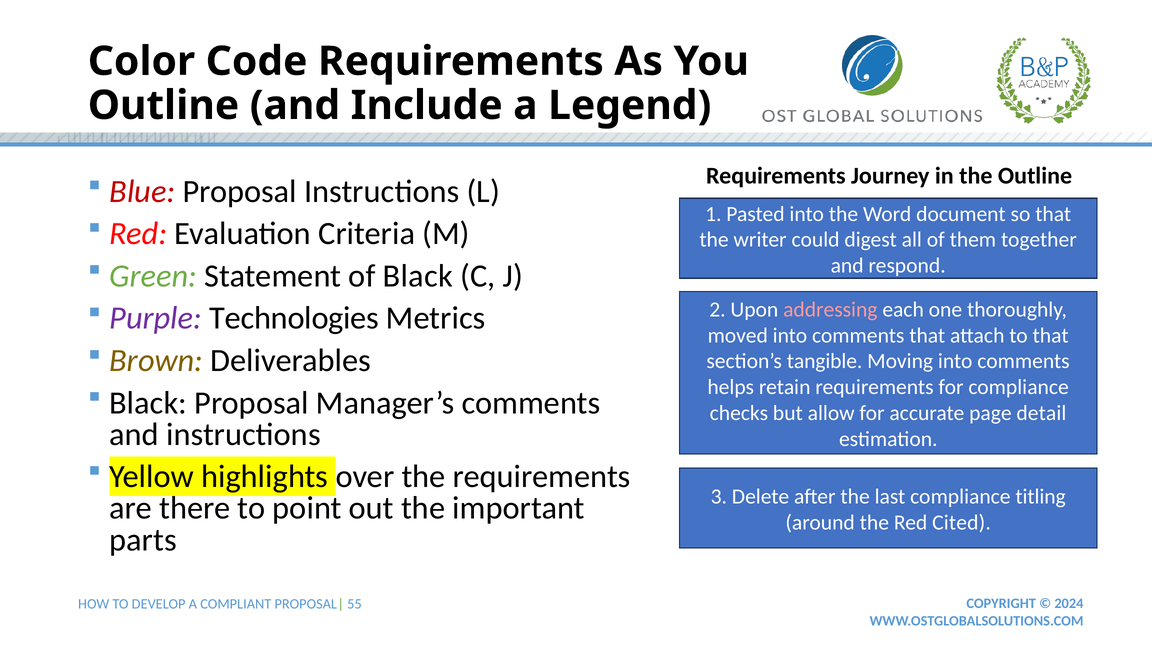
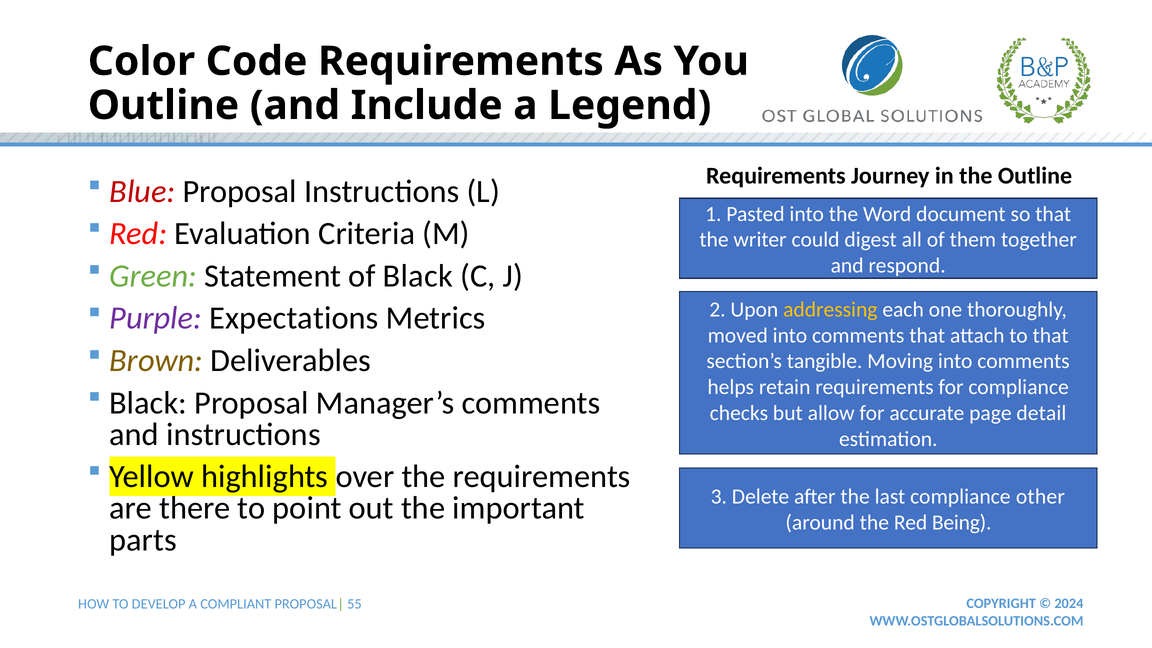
addressing colour: pink -> yellow
Technologies: Technologies -> Expectations
titling: titling -> other
Cited: Cited -> Being
